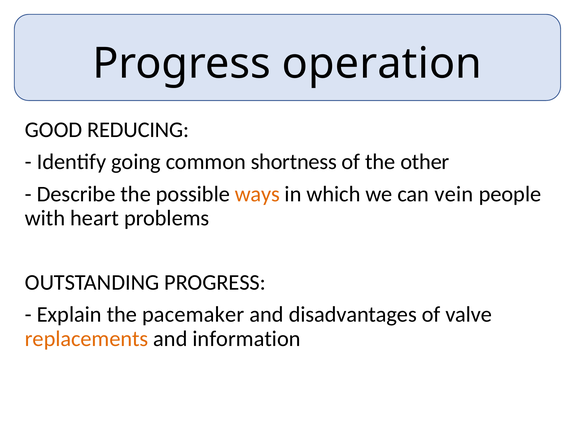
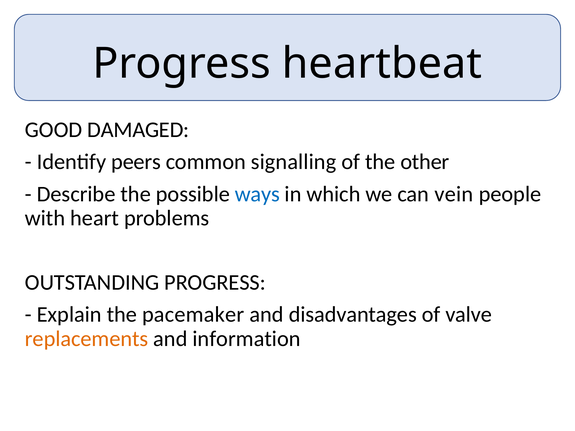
operation: operation -> heartbeat
REDUCING: REDUCING -> DAMAGED
going: going -> peers
shortness: shortness -> signalling
ways colour: orange -> blue
